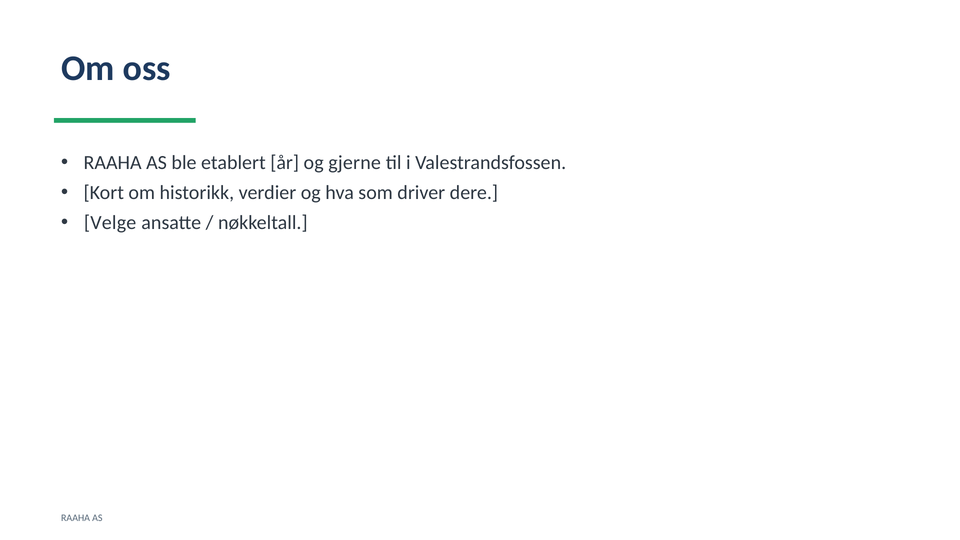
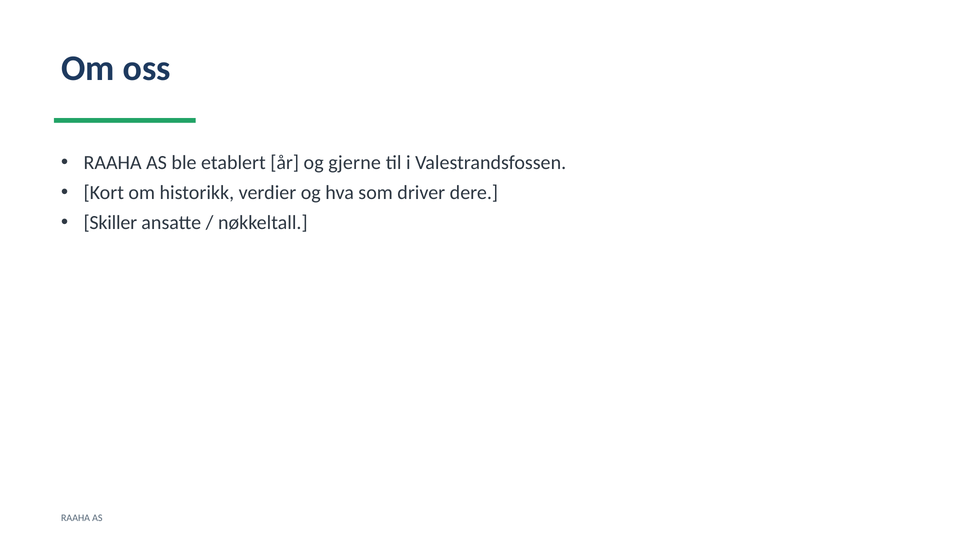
Velge: Velge -> Skiller
